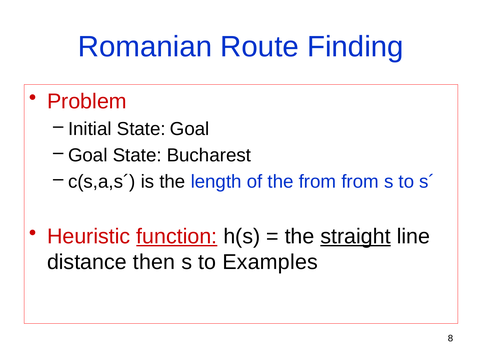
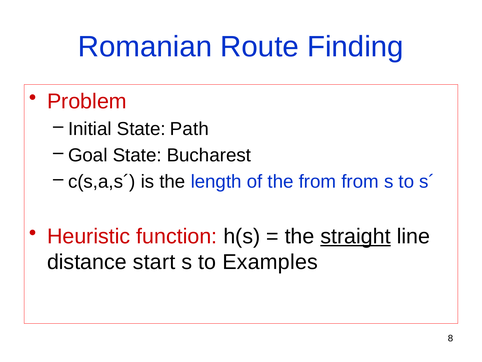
State Goal: Goal -> Path
function underline: present -> none
then: then -> start
